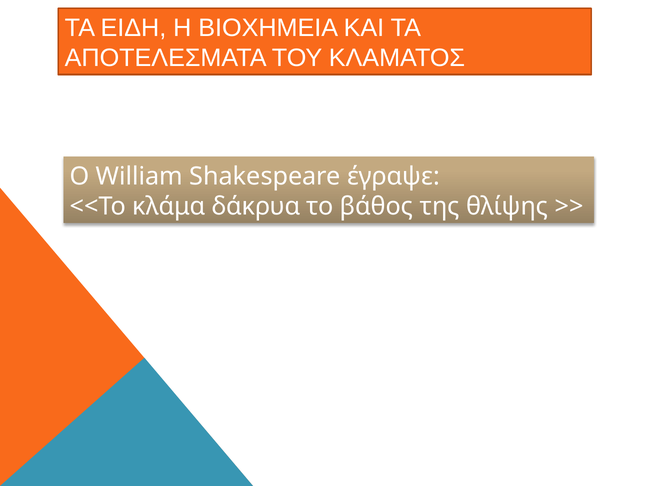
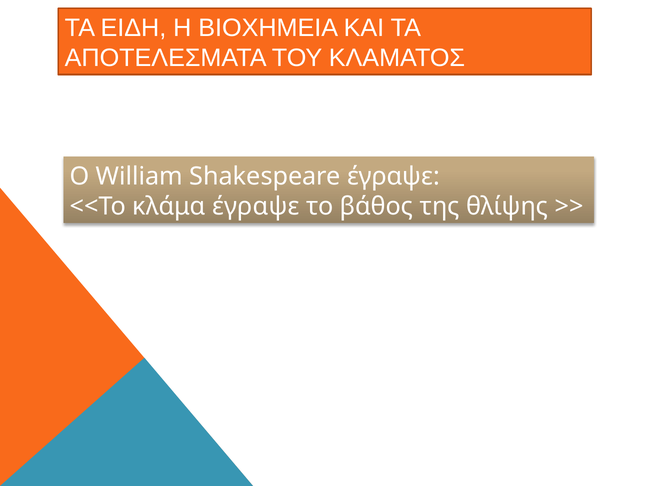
κλάμα δάκρυα: δάκρυα -> έγραψε
